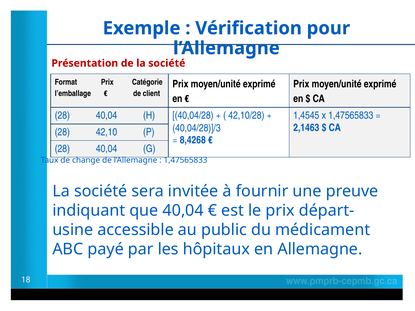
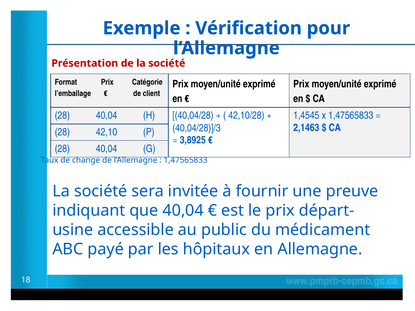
8,4268: 8,4268 -> 3,8925
